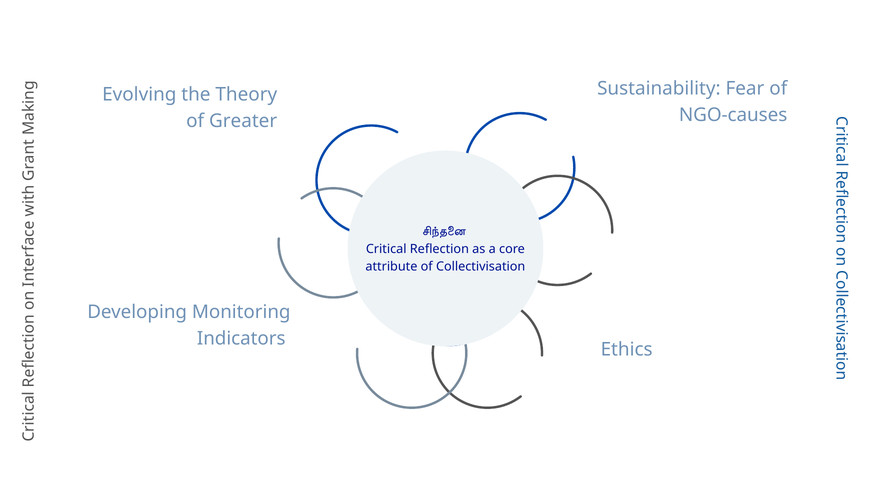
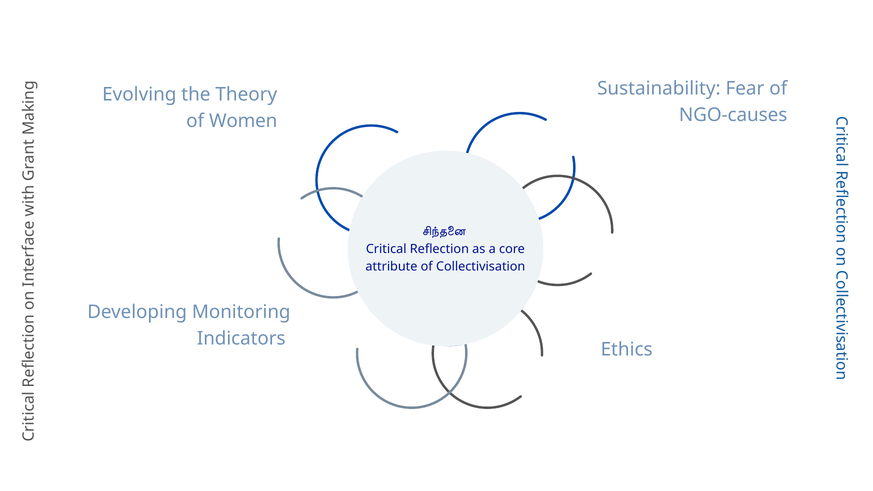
Greater: Greater -> Women
